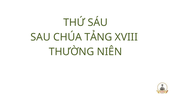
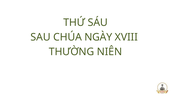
TẢNG: TẢNG -> NGÀY
